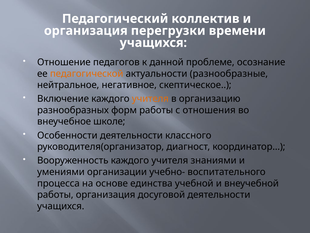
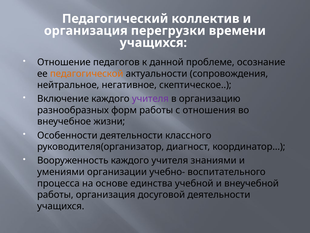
разнообразные: разнообразные -> сопровождения
учителя at (150, 99) colour: orange -> purple
школе: школе -> жизни
